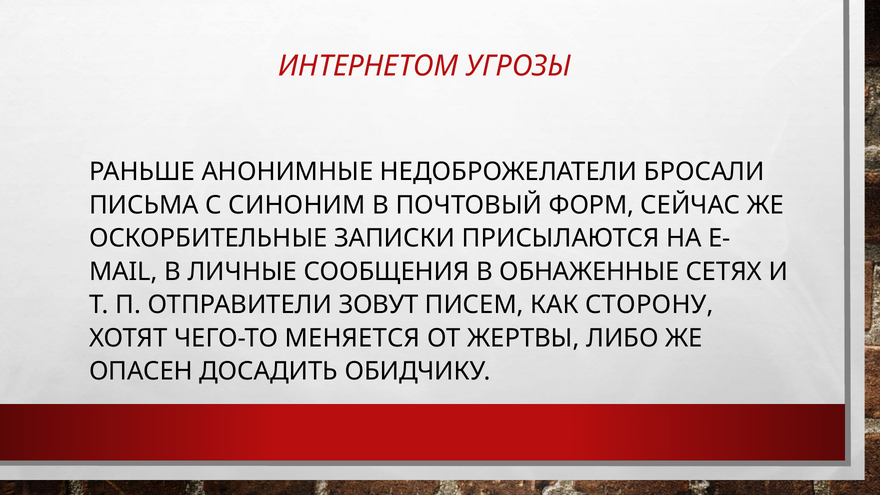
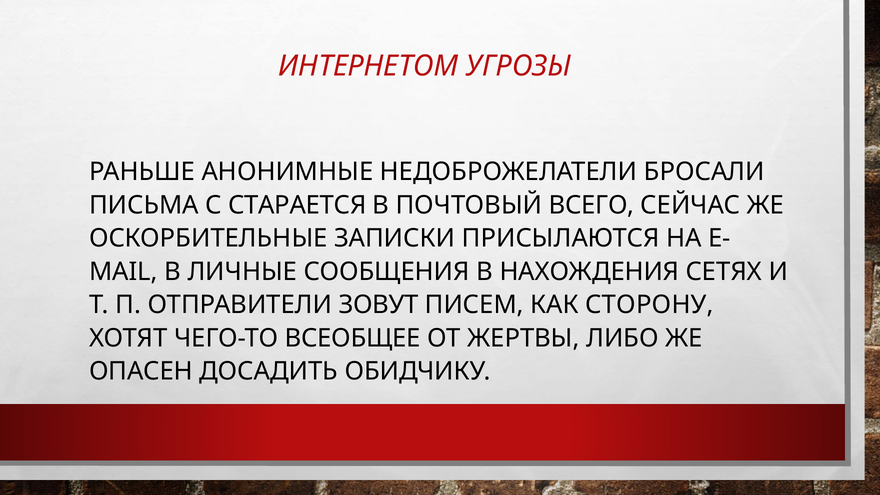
СИНОНИМ: СИНОНИМ -> СТАРАЕТСЯ
ФОРМ: ФОРМ -> ВСЕГО
ОБНАЖЕННЫЕ: ОБНАЖЕННЫЕ -> НАХОЖДЕНИЯ
МЕНЯЕТСЯ: МЕНЯЕТСЯ -> ВСЕОБЩЕЕ
